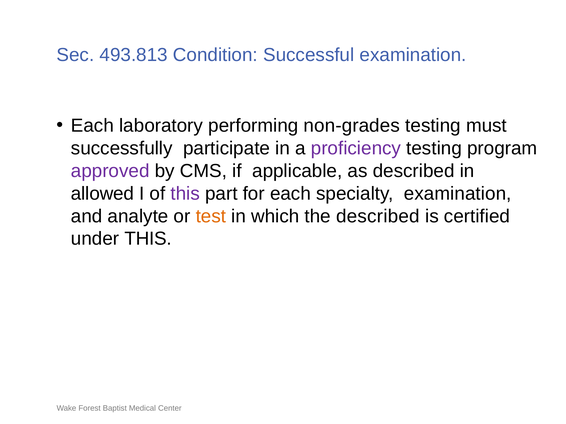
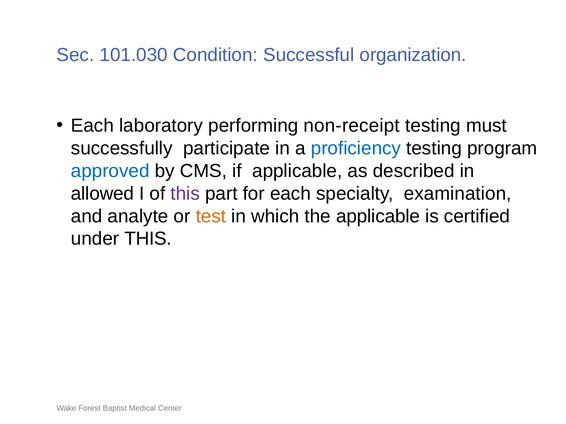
493.813: 493.813 -> 101.030
Successful examination: examination -> organization
non-grades: non-grades -> non-receipt
proficiency colour: purple -> blue
approved colour: purple -> blue
the described: described -> applicable
